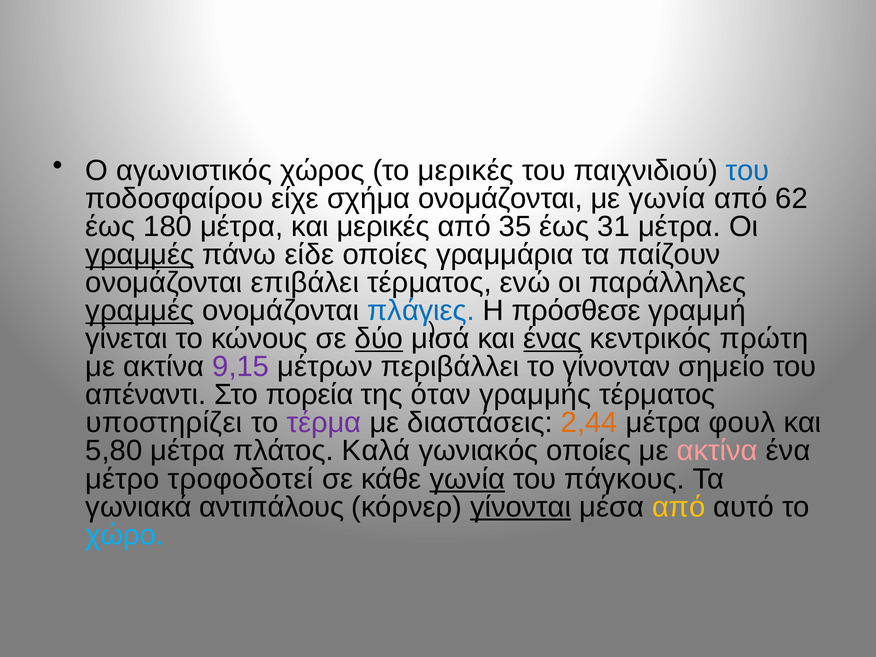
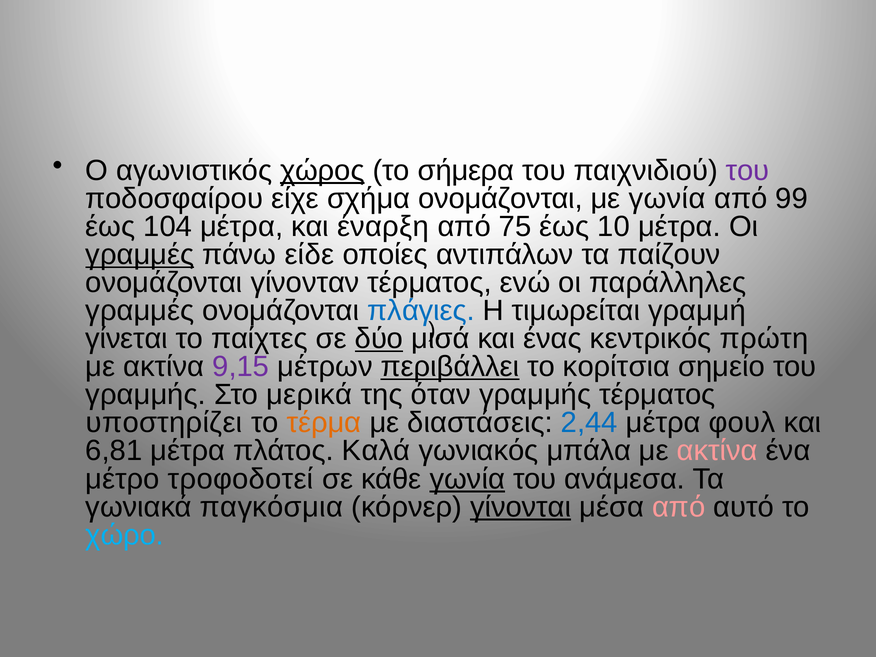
χώρος underline: none -> present
το μερικές: μερικές -> σήμερα
του at (748, 170) colour: blue -> purple
62: 62 -> 99
180: 180 -> 104
και μερικές: μερικές -> έναρξη
35: 35 -> 75
31: 31 -> 10
γραμμάρια: γραμμάρια -> αντιπάλων
επιβάλει: επιβάλει -> γίνονταν
γραμμές at (140, 311) underline: present -> none
πρόσθεσε: πρόσθεσε -> τιμωρείται
κώνους: κώνους -> παίχτες
ένας underline: present -> none
περιβάλλει underline: none -> present
γίνονταν: γίνονταν -> κορίτσια
απέναντι at (146, 395): απέναντι -> γραμμής
πορεία: πορεία -> μερικά
τέρμα colour: purple -> orange
2,44 colour: orange -> blue
5,80: 5,80 -> 6,81
γωνιακός οποίες: οποίες -> μπάλα
πάγκους: πάγκους -> ανάμεσα
αντιπάλους: αντιπάλους -> παγκόσμια
από at (679, 507) colour: yellow -> pink
